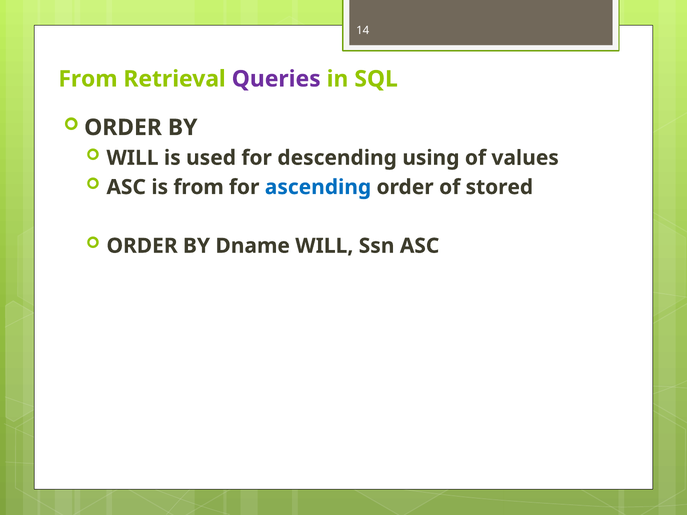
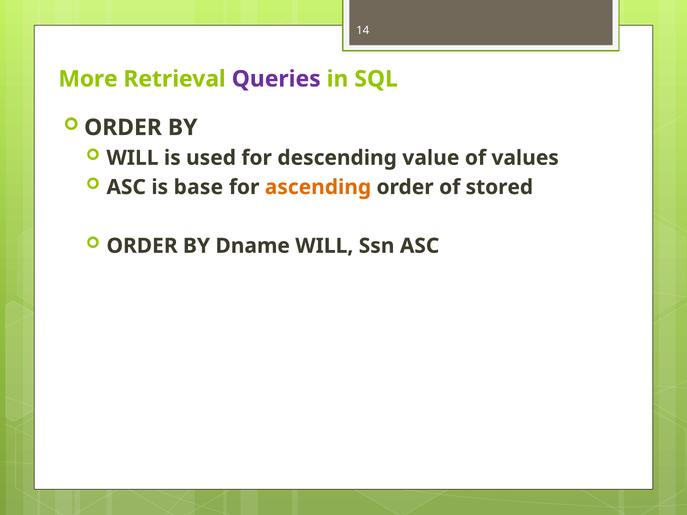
From at (88, 79): From -> More
using: using -> value
is from: from -> base
ascending colour: blue -> orange
